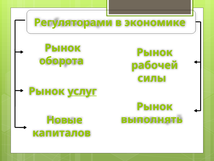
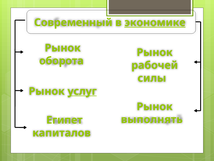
Регуляторами: Регуляторами -> Современный
экономике underline: none -> present
Новые: Новые -> Египет
